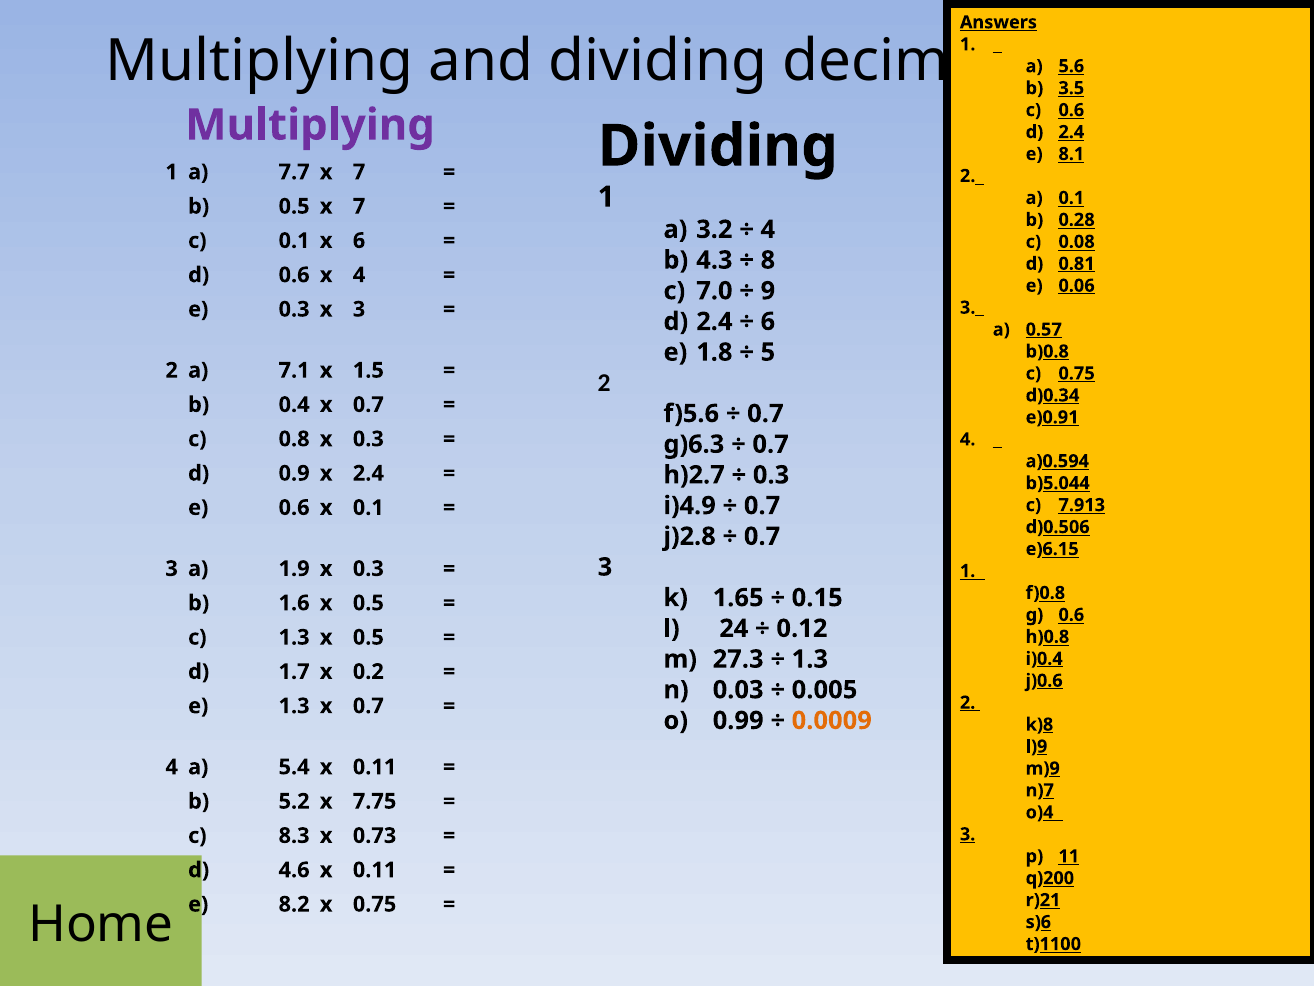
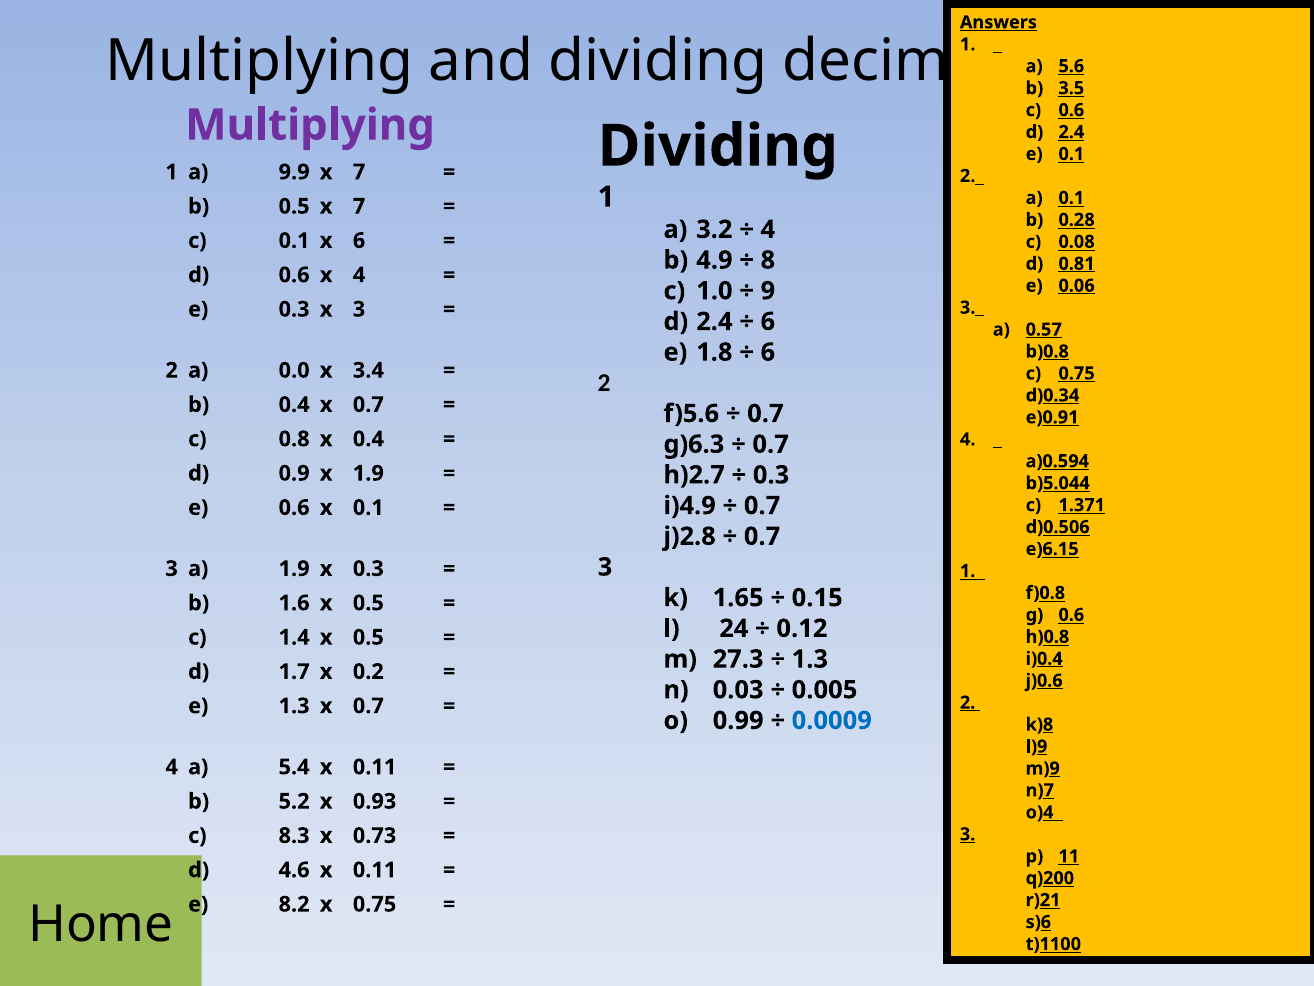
e 8.1: 8.1 -> 0.1
7.7: 7.7 -> 9.9
4.3: 4.3 -> 4.9
7.0: 7.0 -> 1.0
5 at (768, 352): 5 -> 6
7.1: 7.1 -> 0.0
1.5: 1.5 -> 3.4
0.8 x 0.3: 0.3 -> 0.4
x 2.4: 2.4 -> 1.9
7.913: 7.913 -> 1.371
c 1.3: 1.3 -> 1.4
0.0009 colour: orange -> blue
7.75: 7.75 -> 0.93
